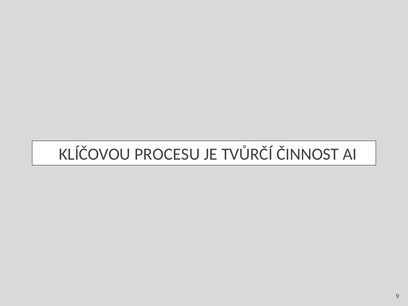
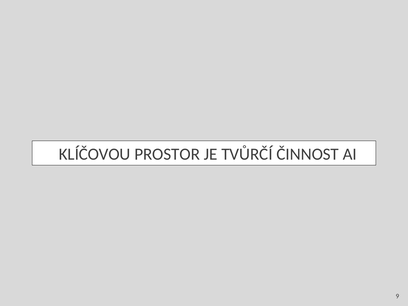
PROCESU: PROCESU -> PROSTOR
